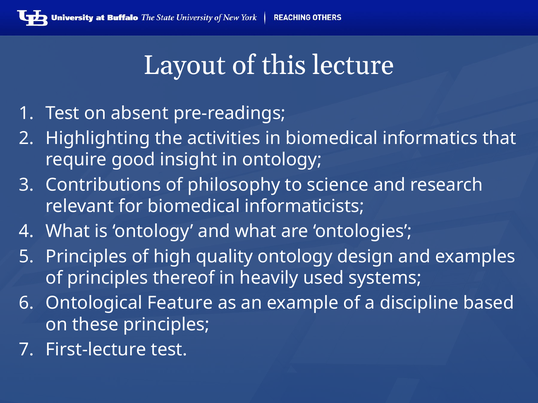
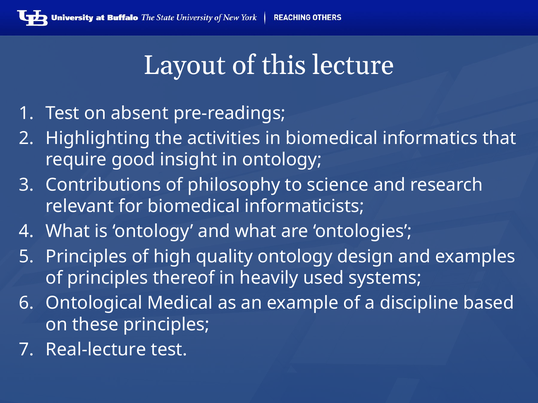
Feature: Feature -> Medical
First-lecture: First-lecture -> Real-lecture
